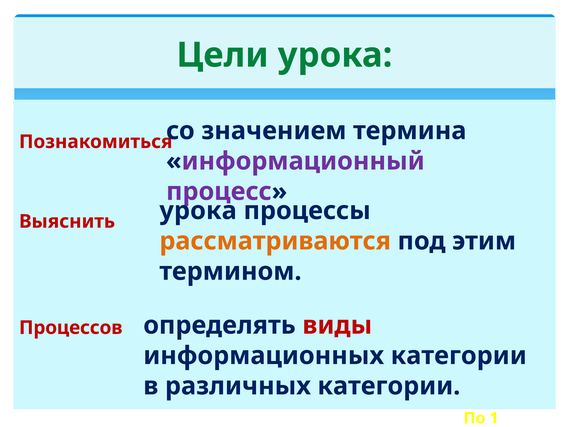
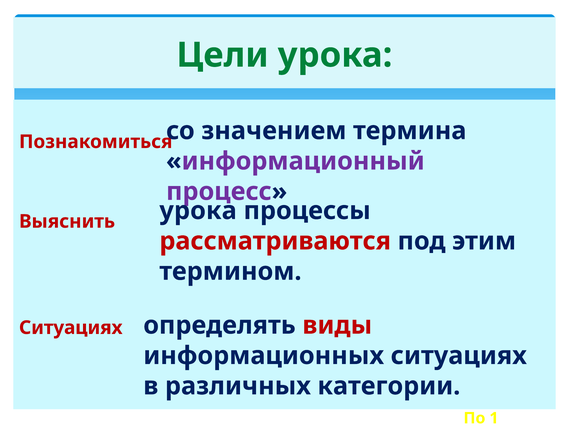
рассматриваются colour: orange -> red
Процессов at (71, 327): Процессов -> Ситуациях
информационных категории: категории -> ситуациях
